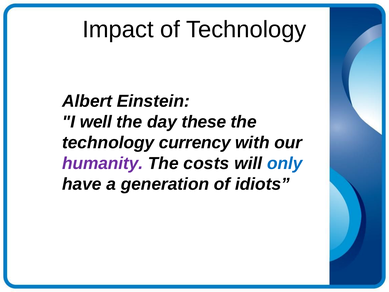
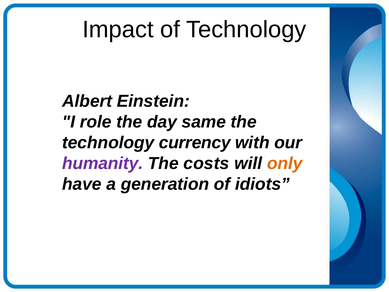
well: well -> role
these: these -> same
only colour: blue -> orange
